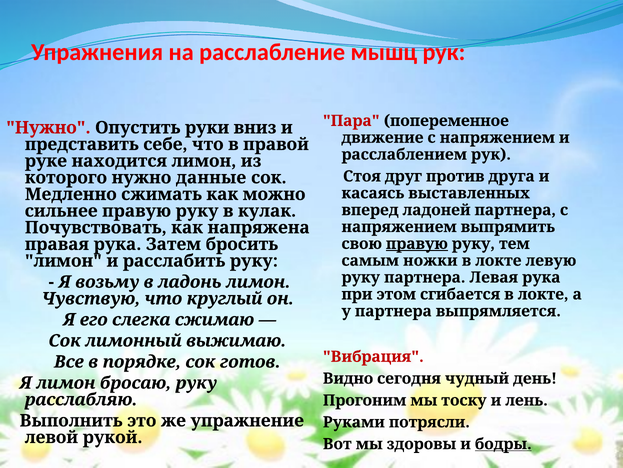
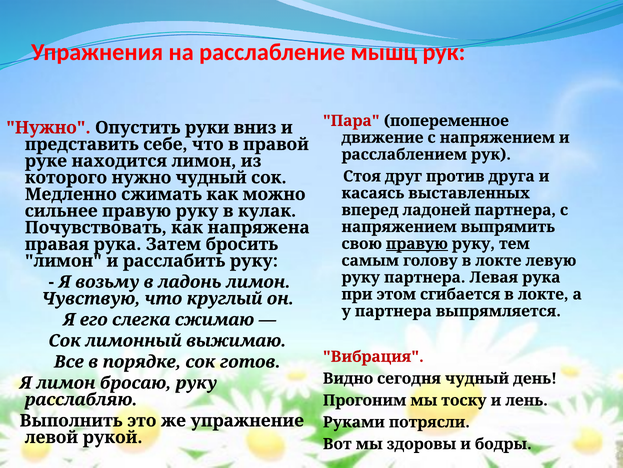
нужно данные: данные -> чудный
ножки: ножки -> голову
бодры underline: present -> none
